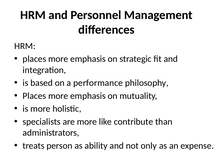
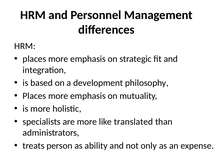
performance: performance -> development
contribute: contribute -> translated
